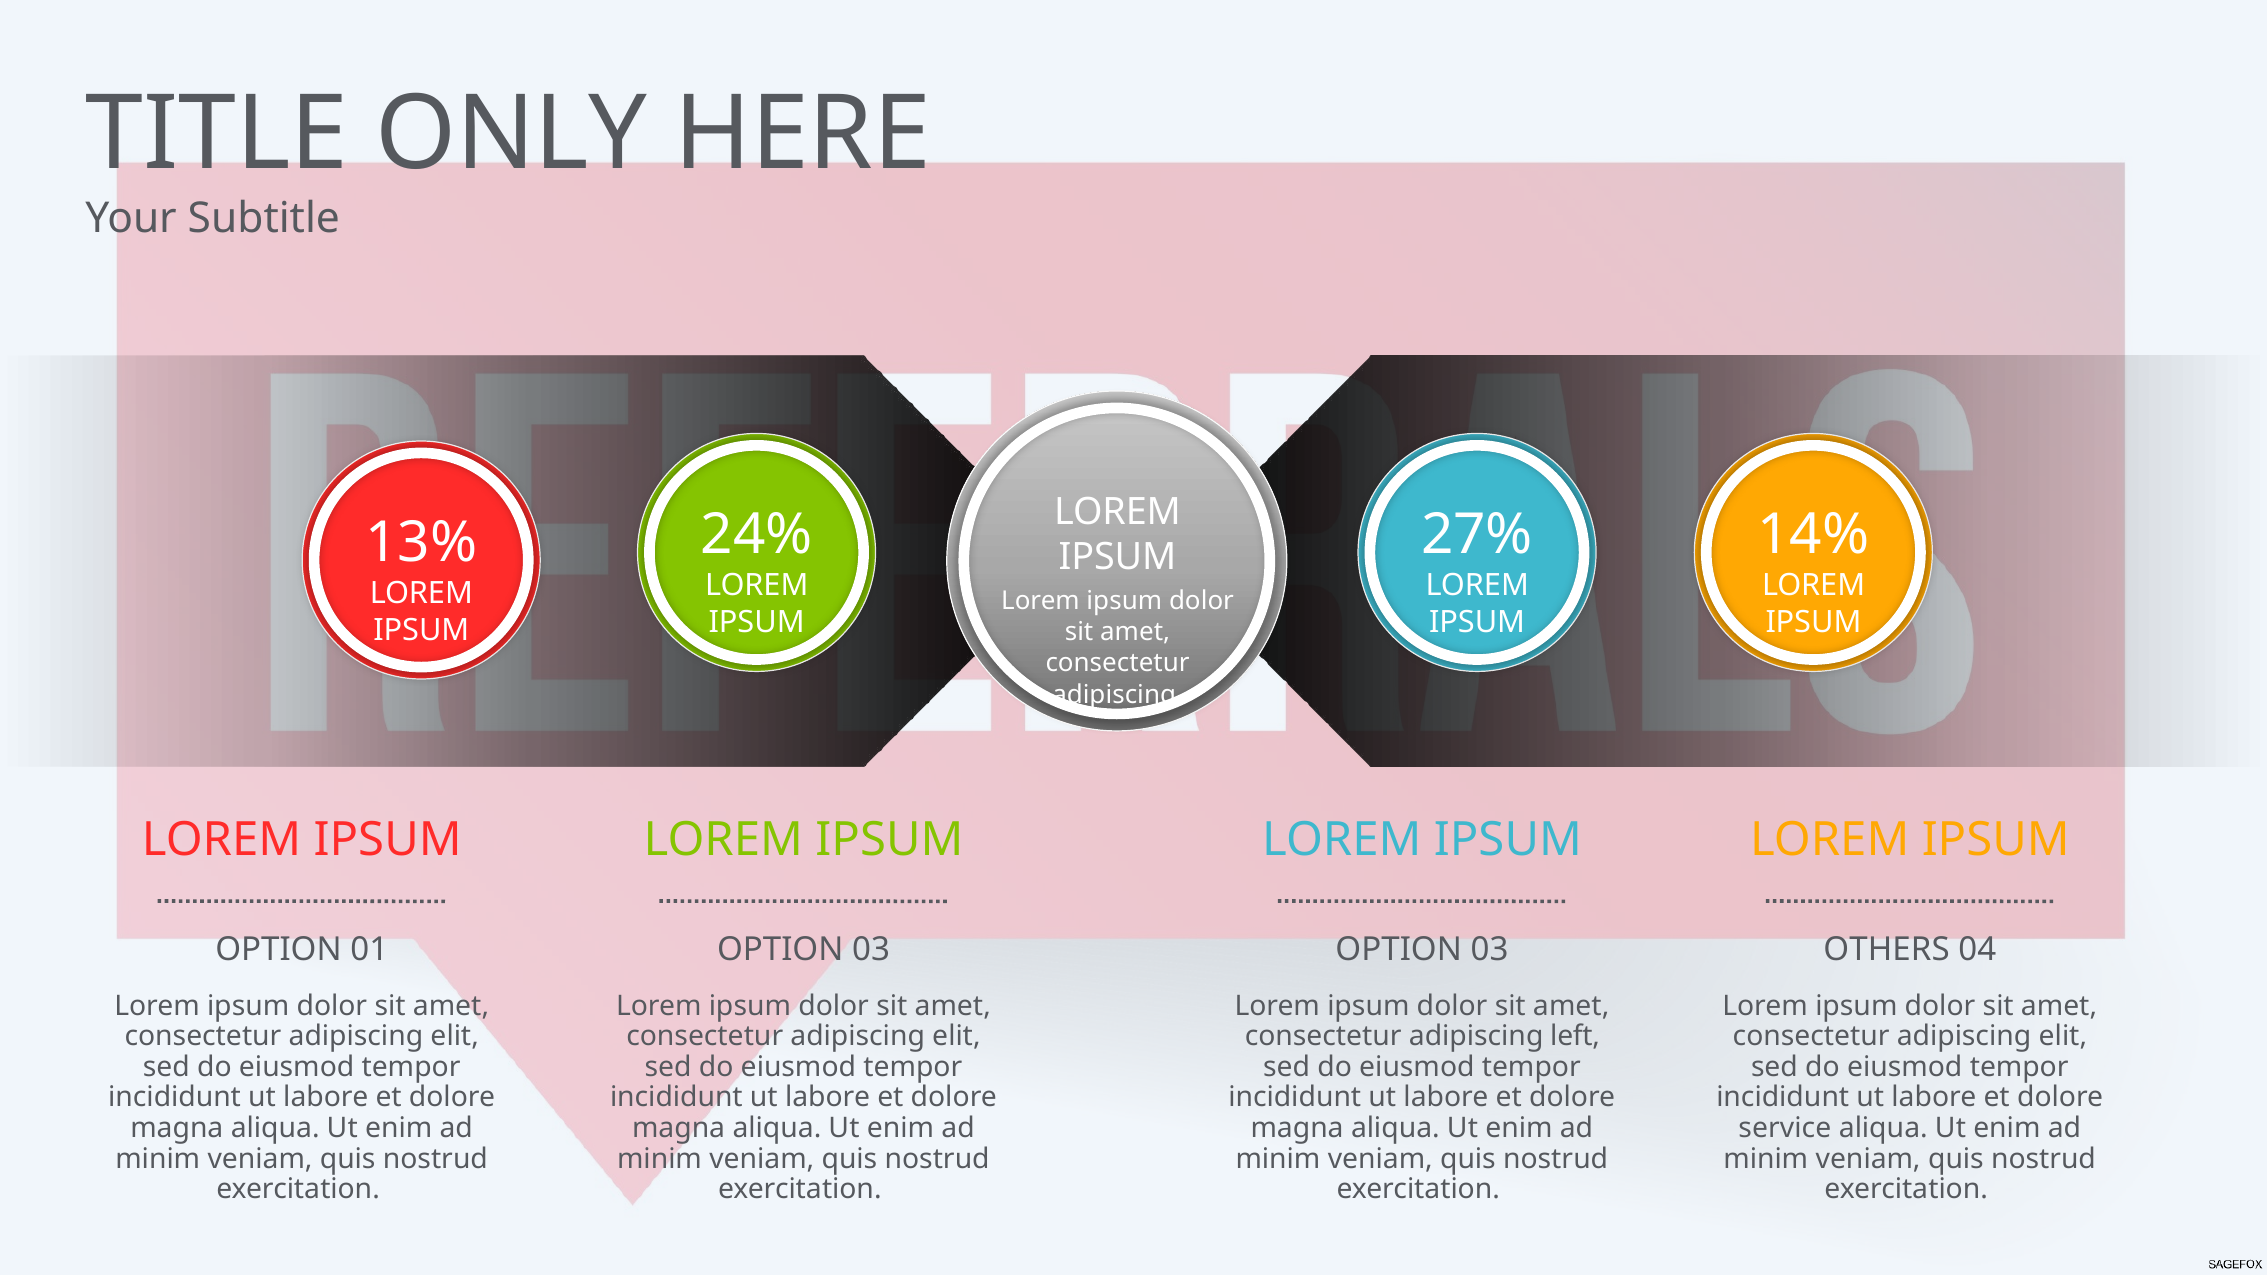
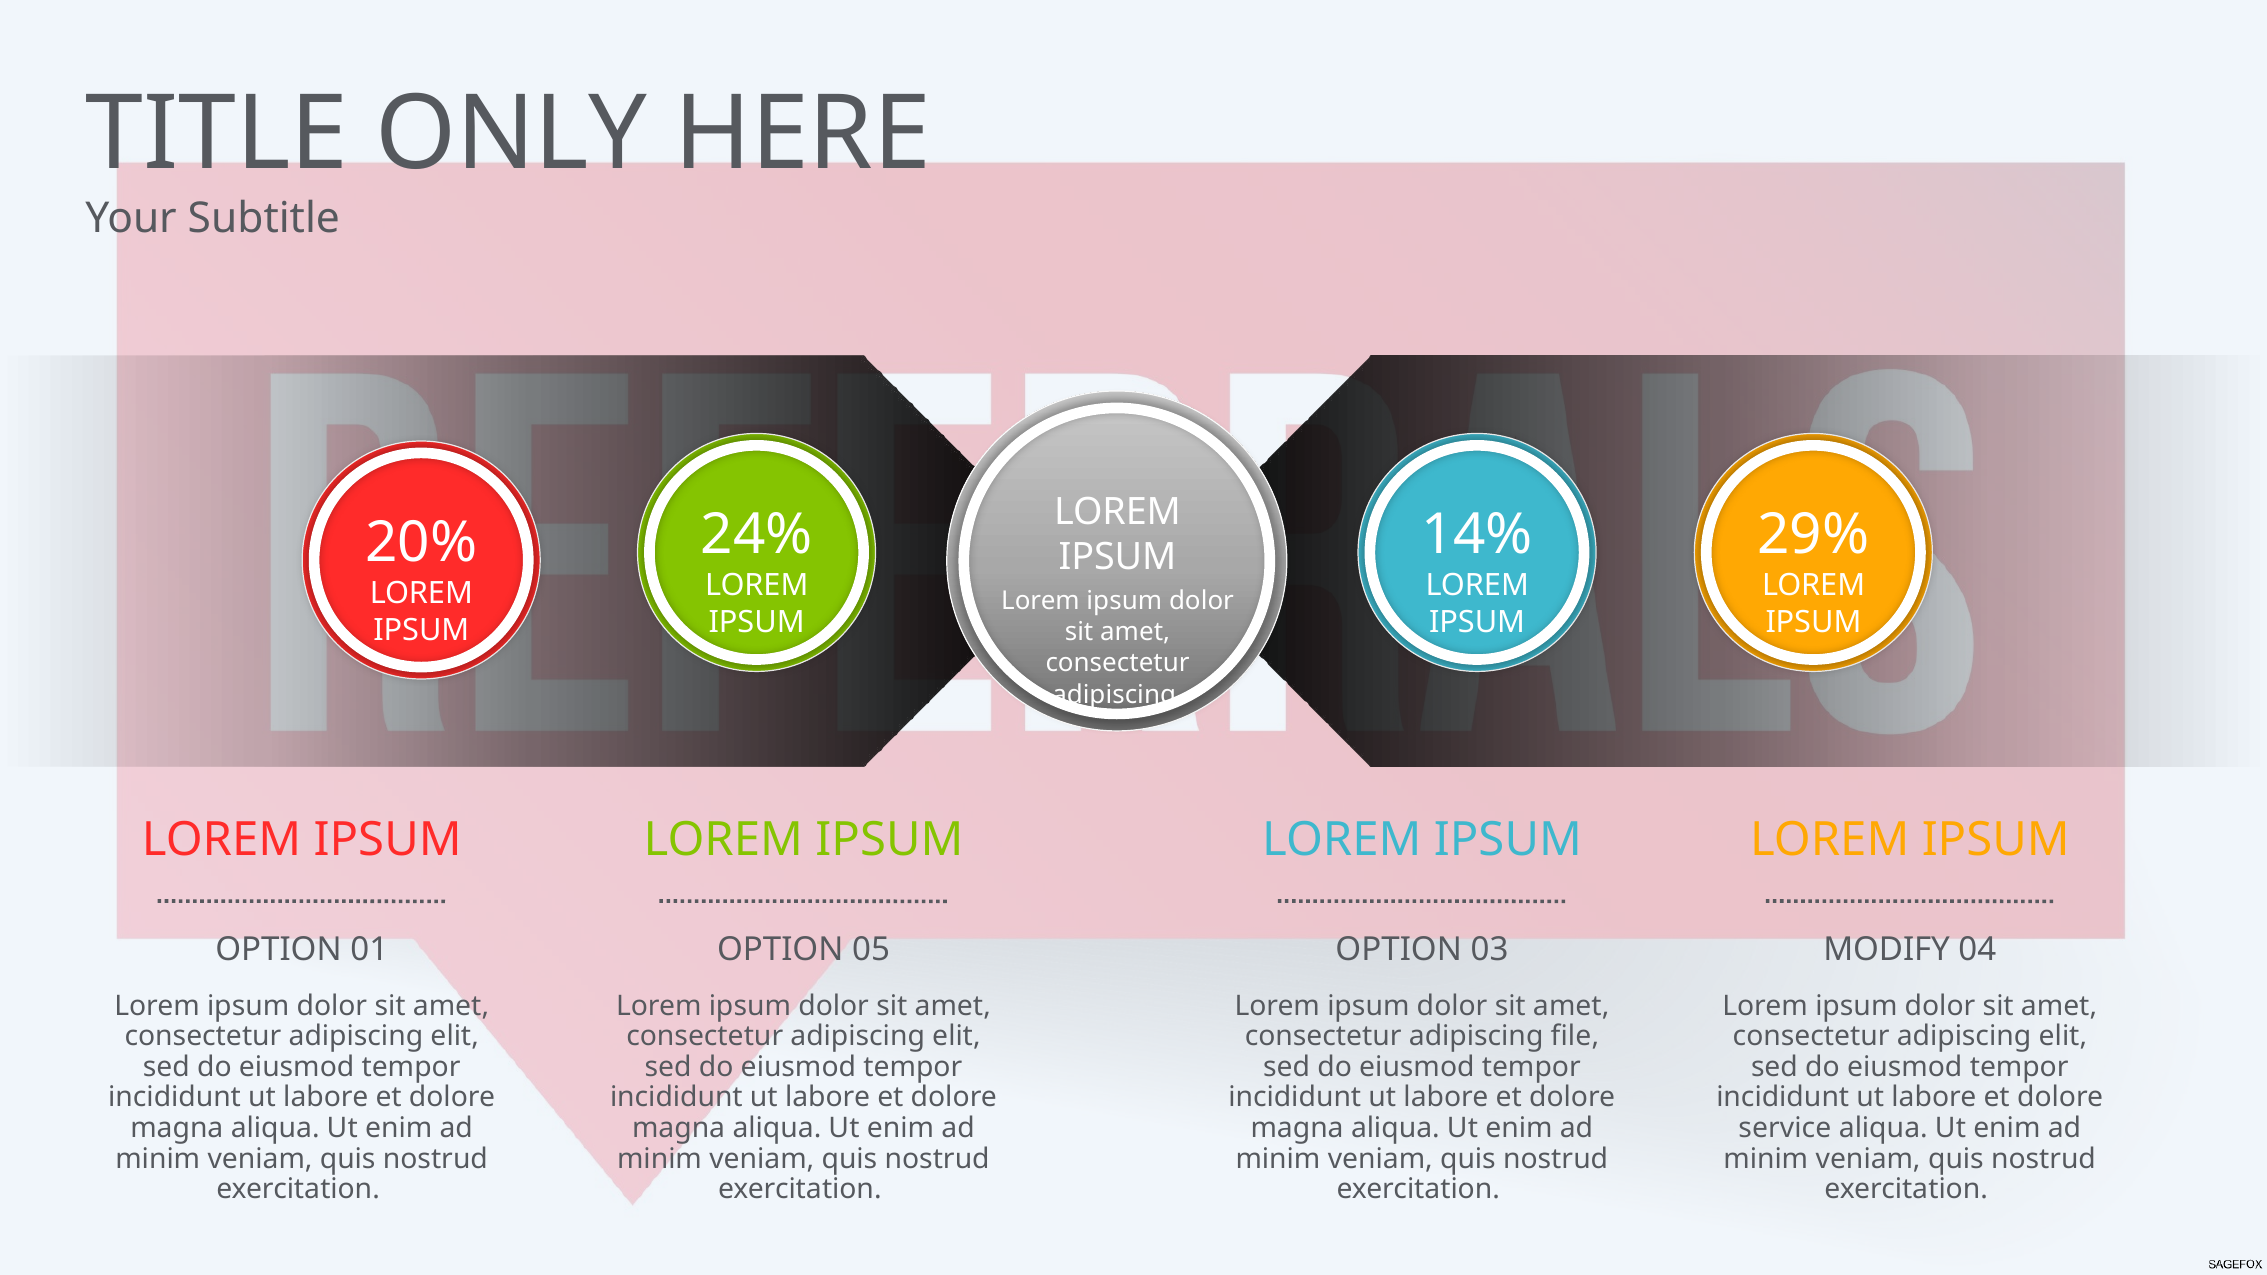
27%: 27% -> 14%
14%: 14% -> 29%
13%: 13% -> 20%
03 at (871, 949): 03 -> 05
OTHERS: OTHERS -> MODIFY
left: left -> file
